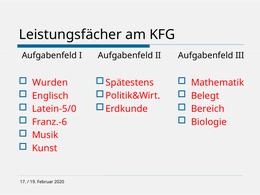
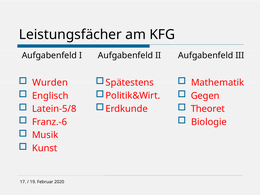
Belegt: Belegt -> Gegen
Latein-5/0: Latein-5/0 -> Latein-5/8
Bereich: Bereich -> Theoret
